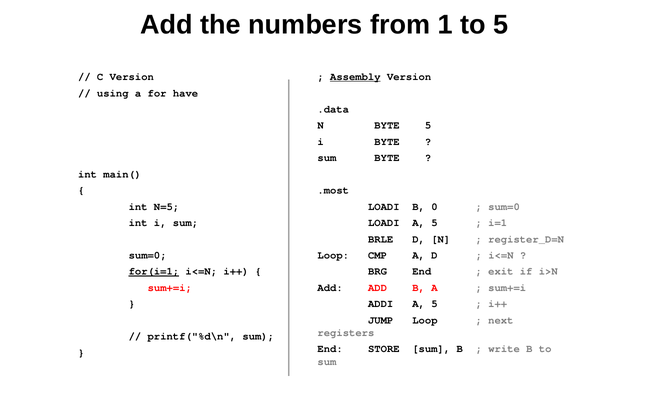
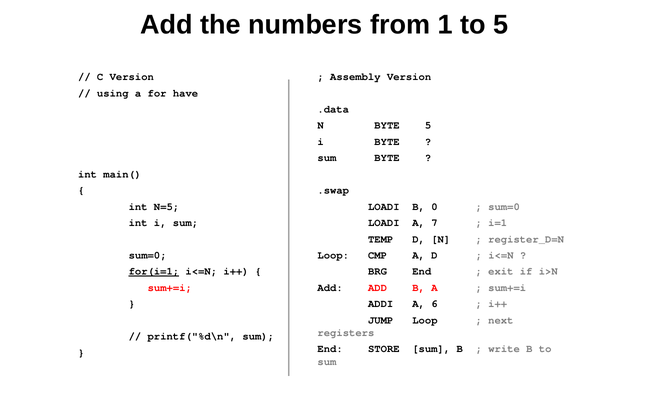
Assembly underline: present -> none
.most: .most -> .swap
LOADI A 5: 5 -> 7
BRLE: BRLE -> TEMP
ADDI A 5: 5 -> 6
